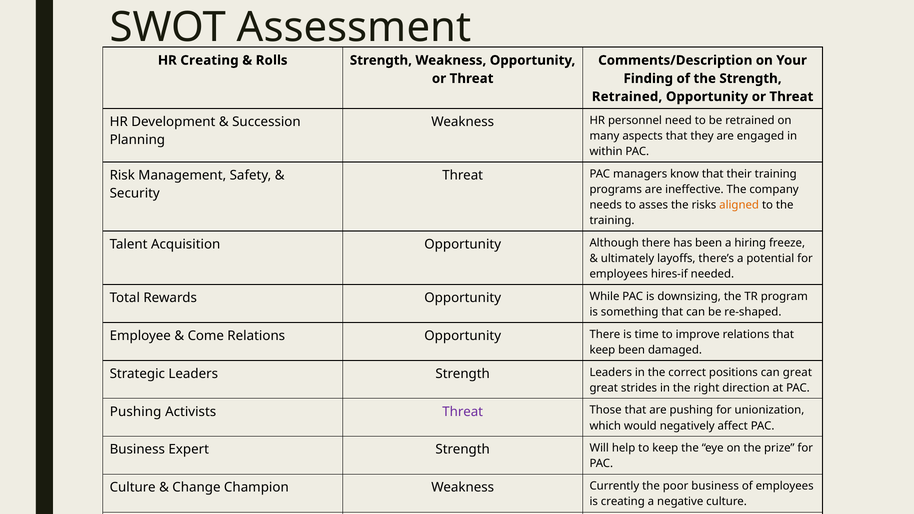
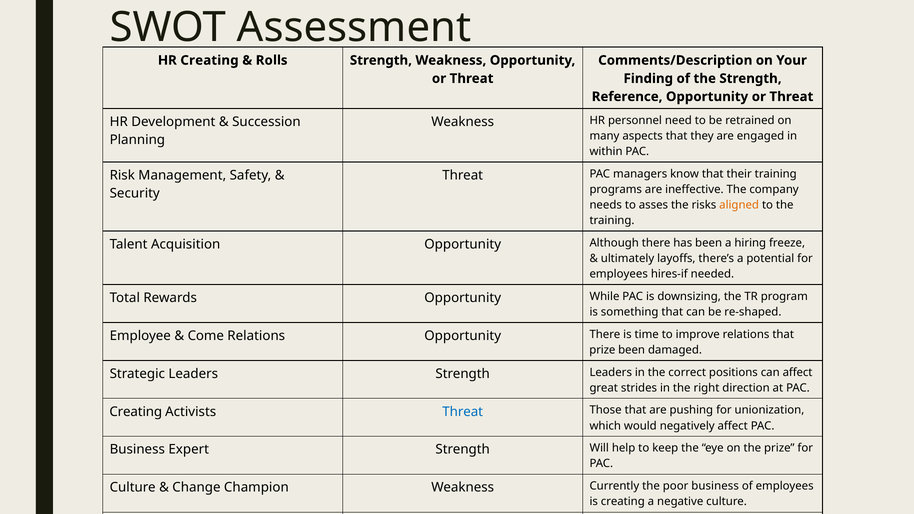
Retrained at (627, 97): Retrained -> Reference
keep at (602, 350): keep -> prize
can great: great -> affect
Pushing at (136, 412): Pushing -> Creating
Threat at (463, 412) colour: purple -> blue
